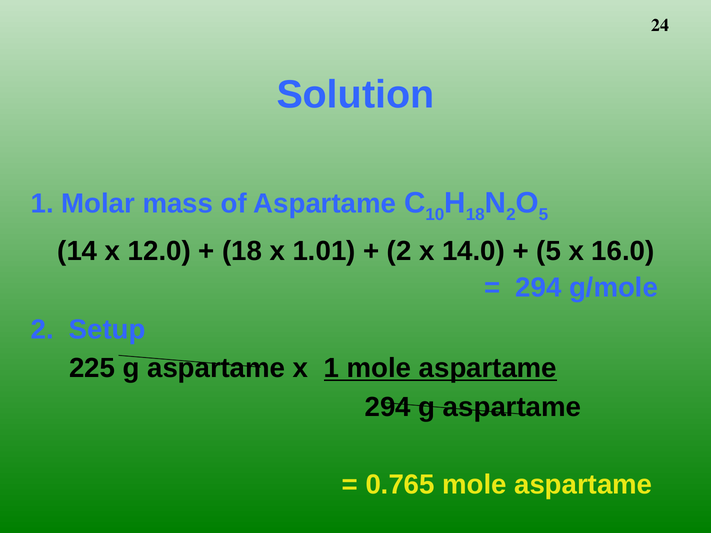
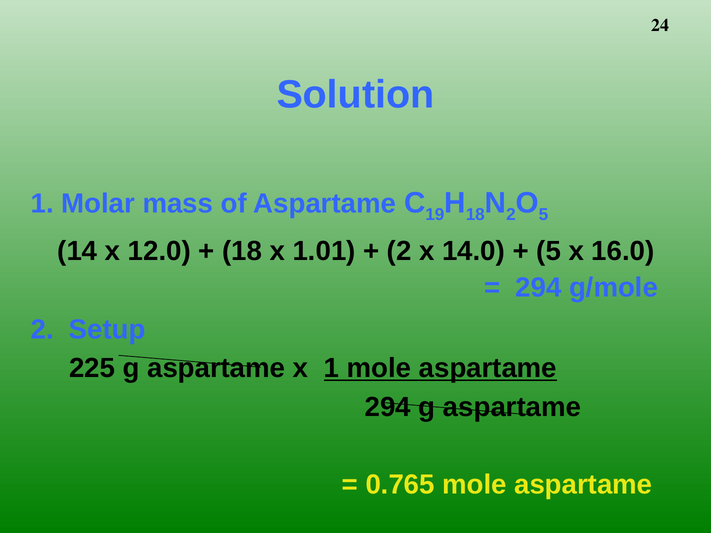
10: 10 -> 19
